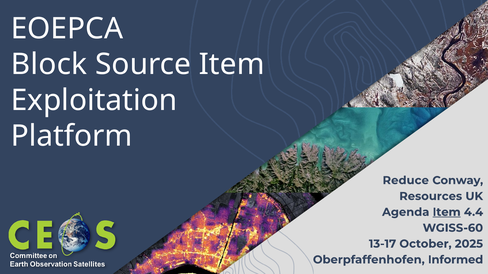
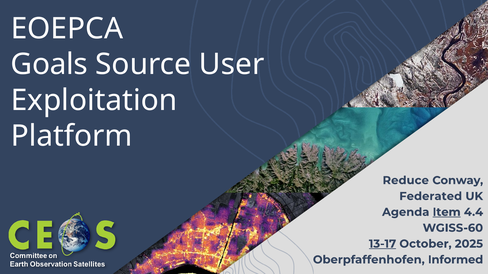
Block: Block -> Goals
Source Item: Item -> User
Resources: Resources -> Federated
13-17 underline: none -> present
